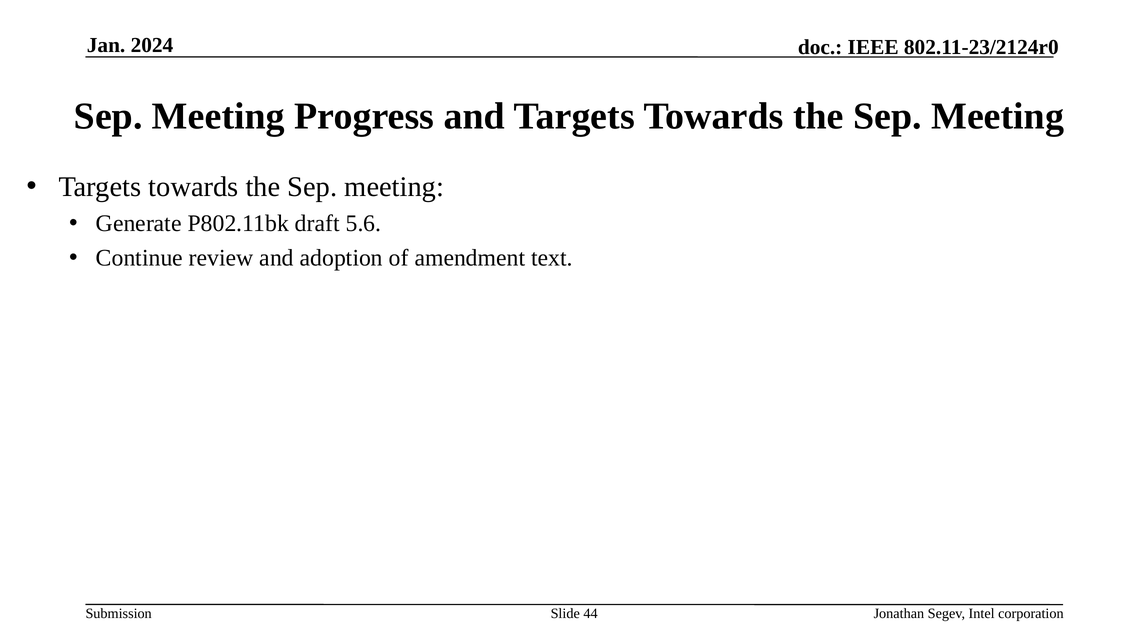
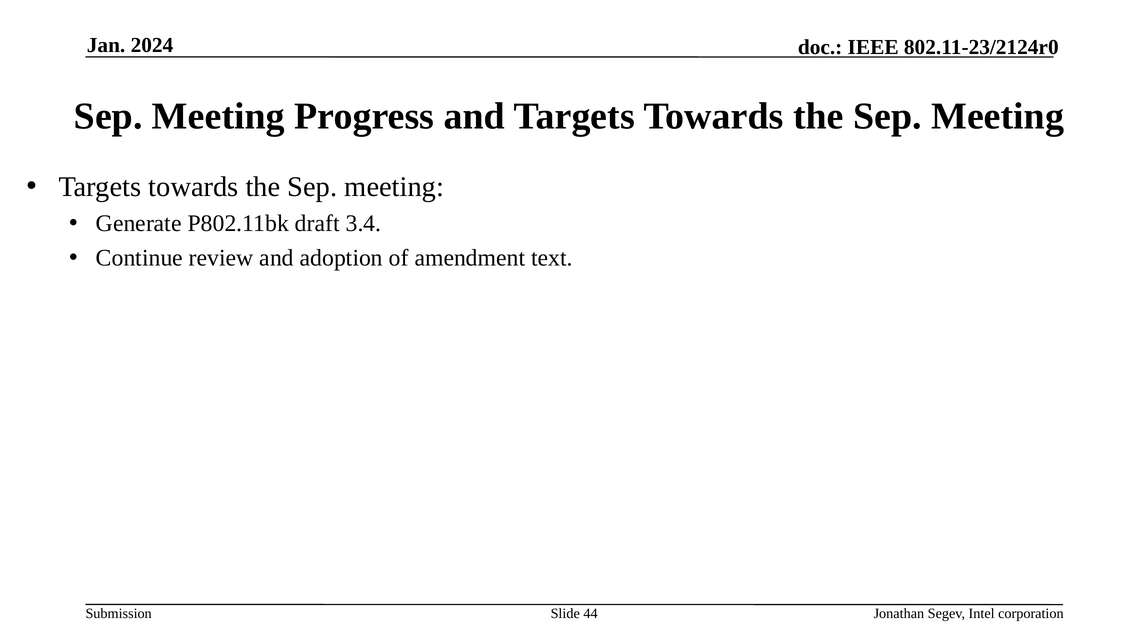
5.6: 5.6 -> 3.4
